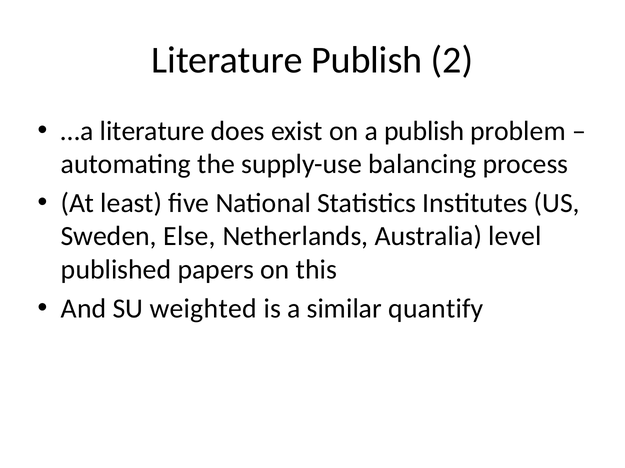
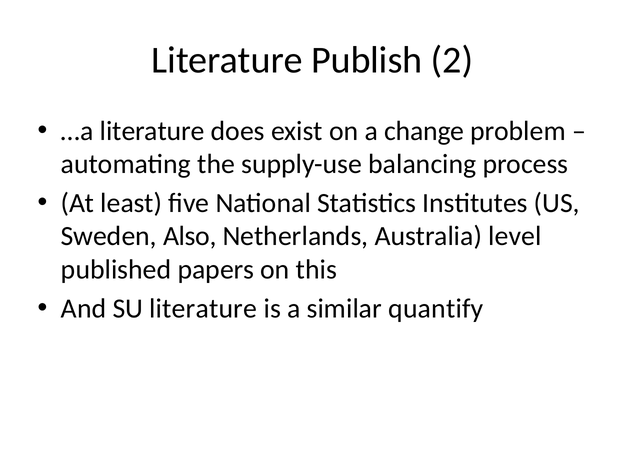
a publish: publish -> change
Else: Else -> Also
SU weighted: weighted -> literature
